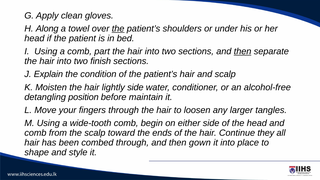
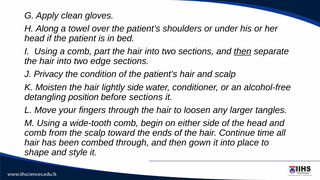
the at (118, 29) underline: present -> none
finish: finish -> edge
Explain: Explain -> Privacy
before maintain: maintain -> sections
they: they -> time
